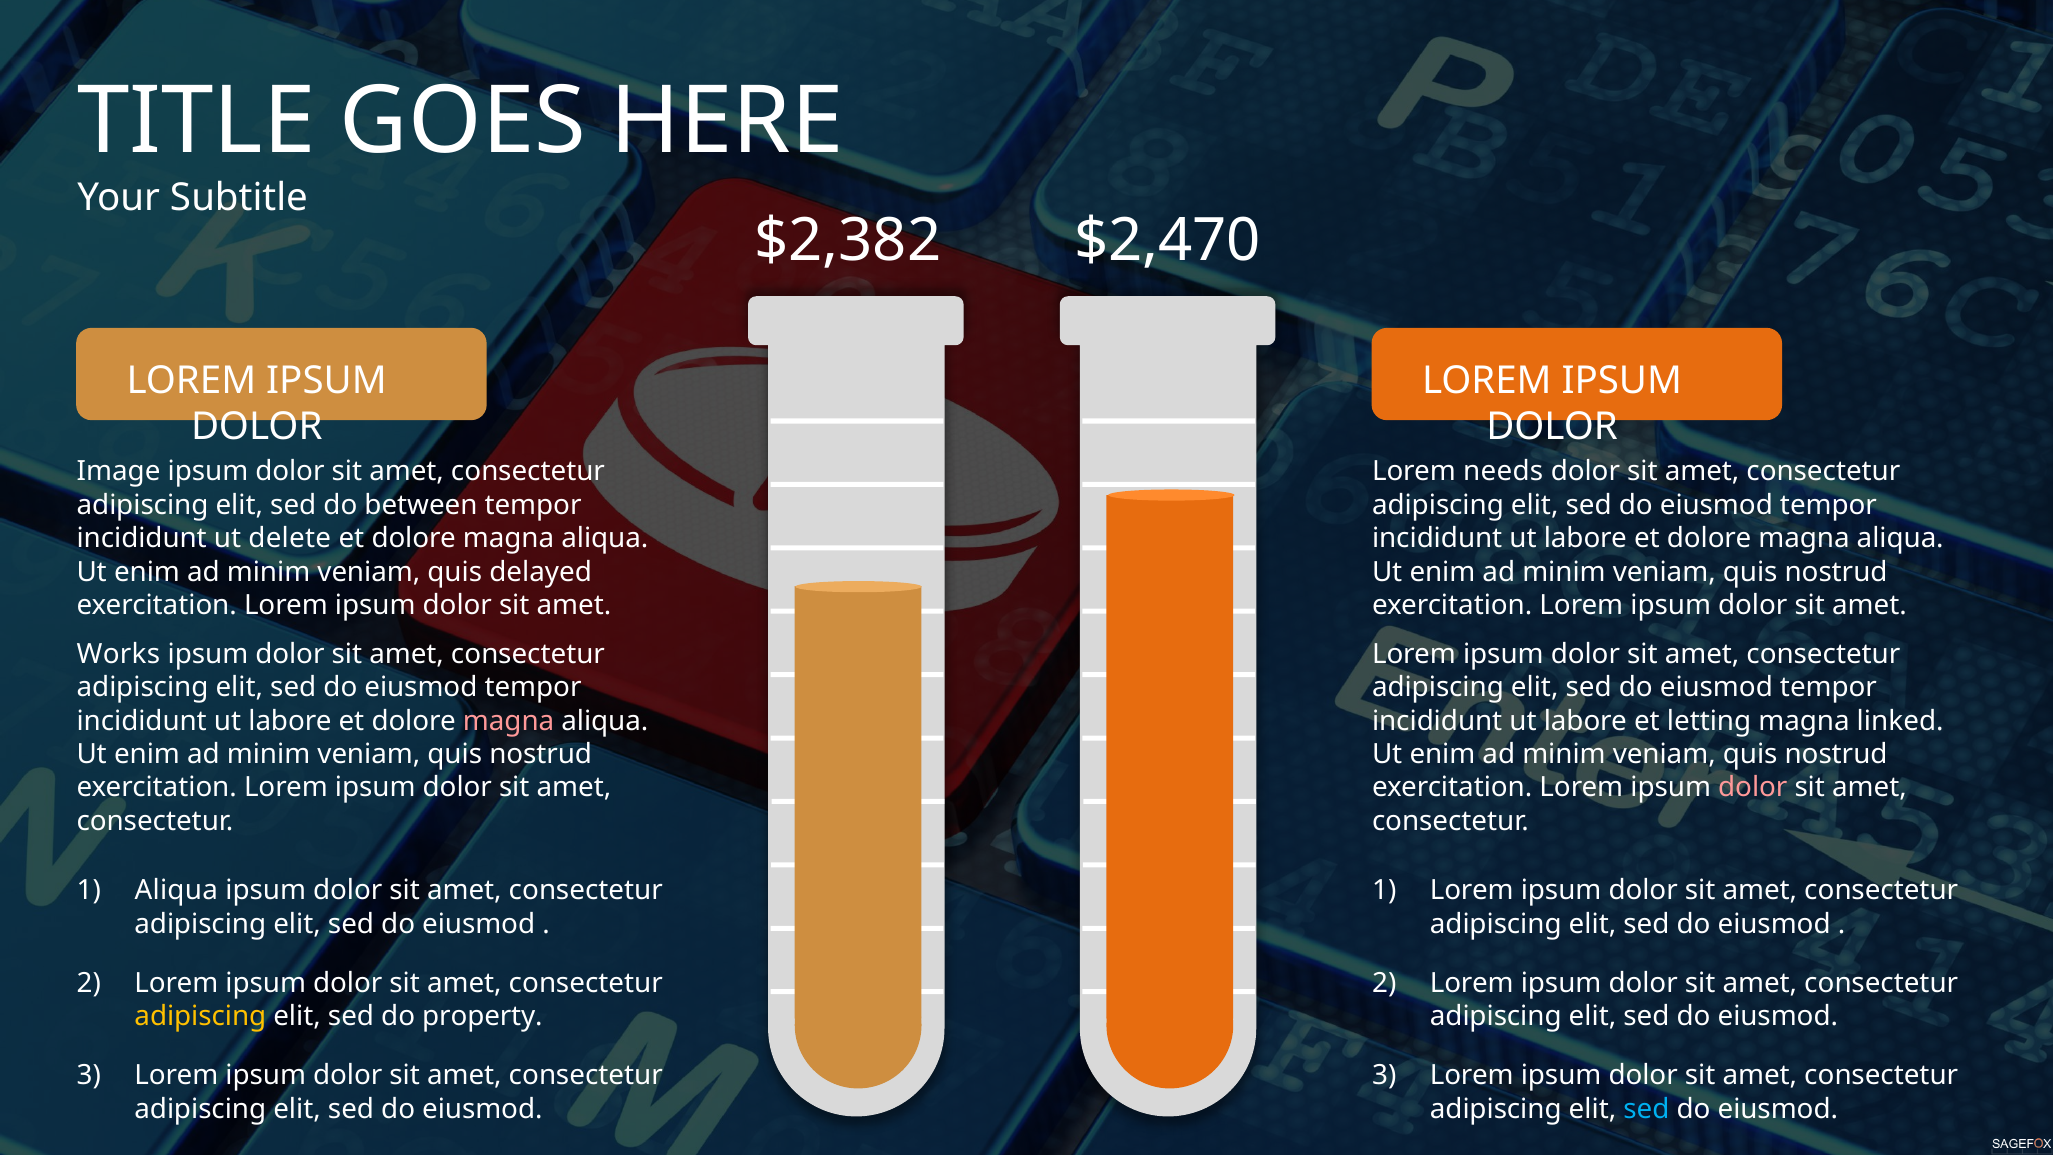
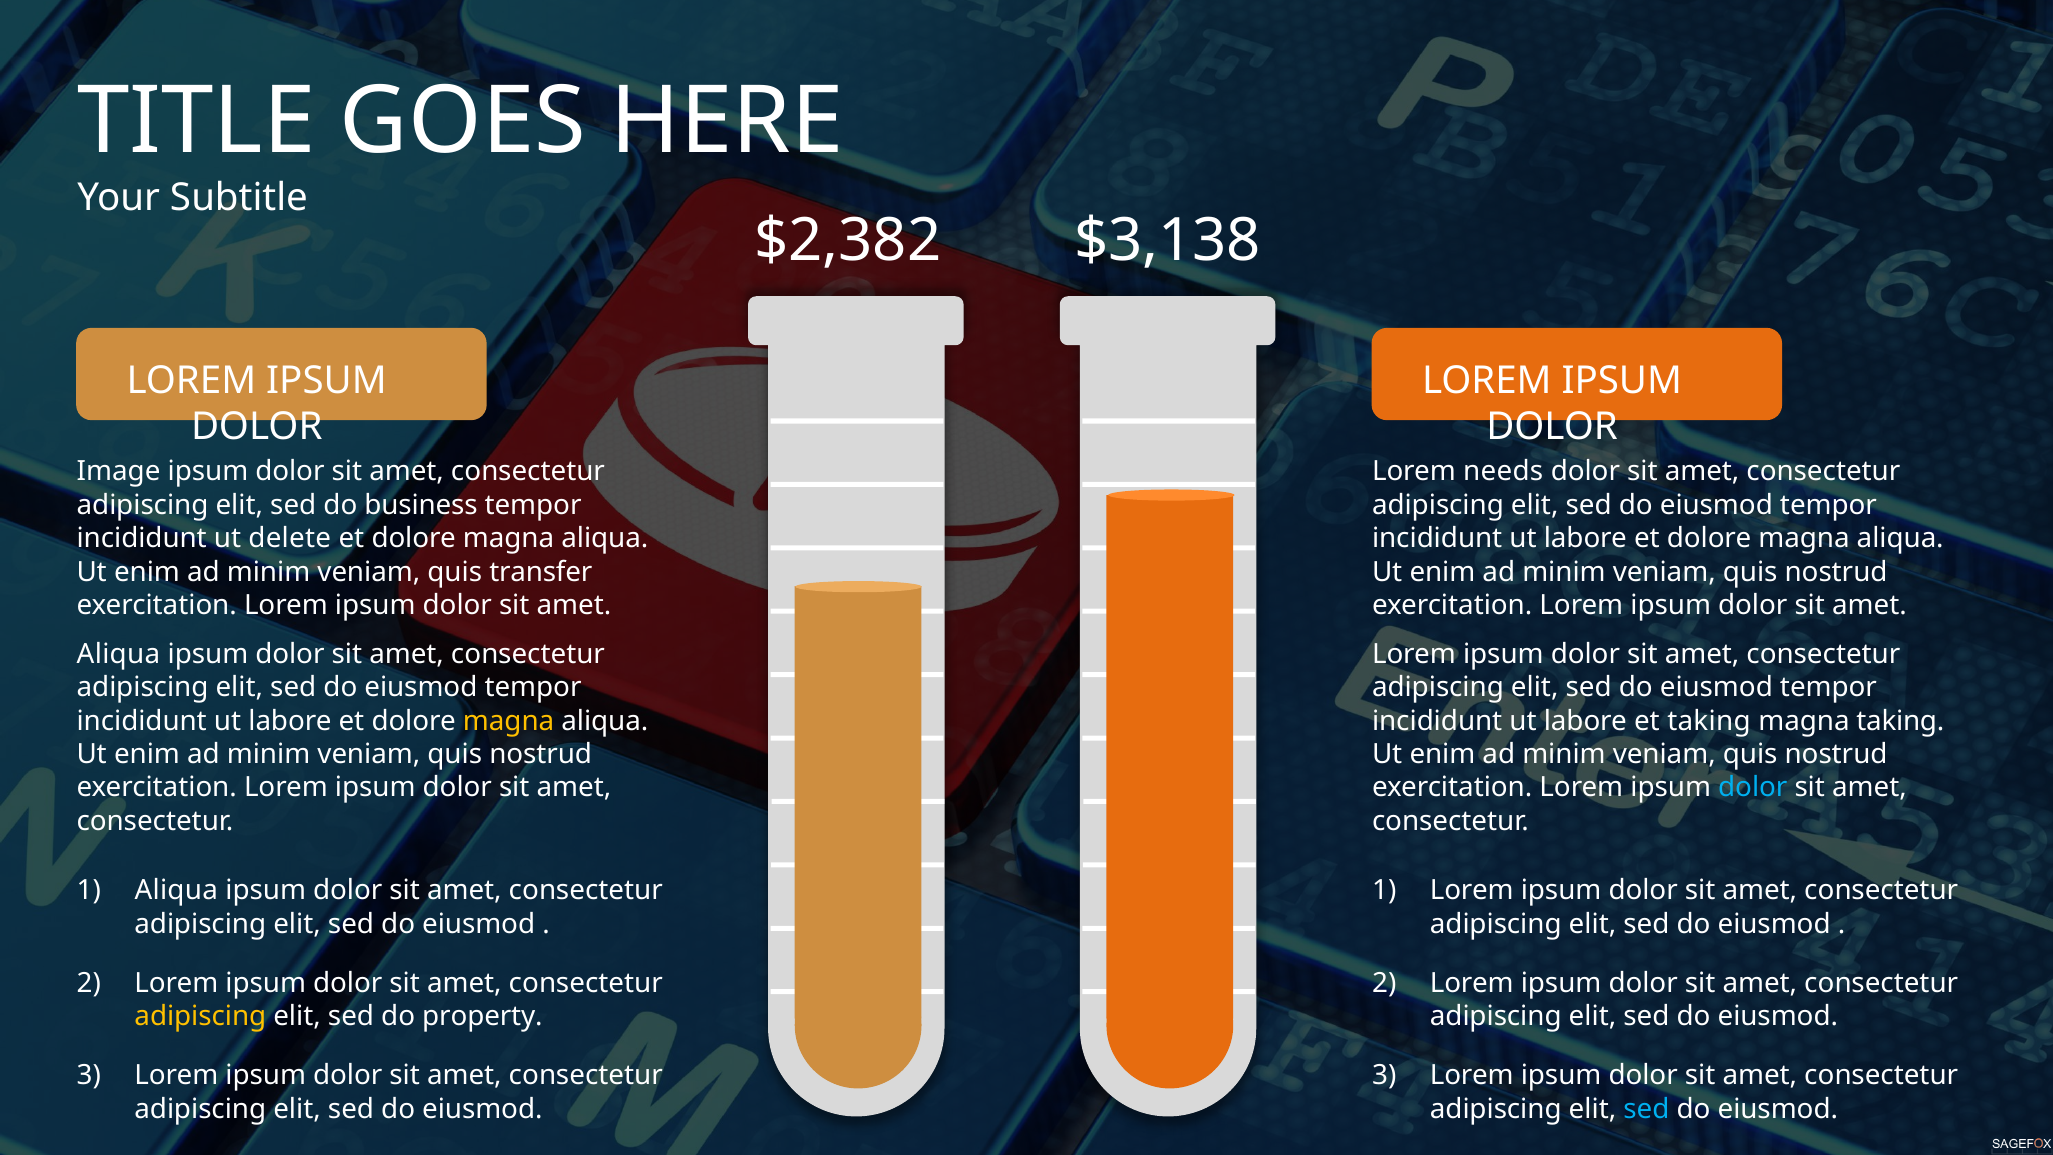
$2,470: $2,470 -> $3,138
between: between -> business
delayed: delayed -> transfer
Works at (118, 654): Works -> Aliqua
magna at (509, 721) colour: pink -> yellow
et letting: letting -> taking
magna linked: linked -> taking
dolor at (1753, 788) colour: pink -> light blue
